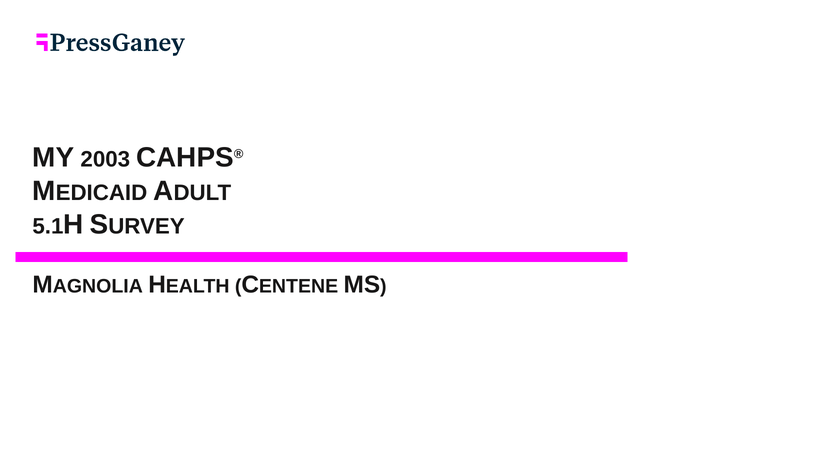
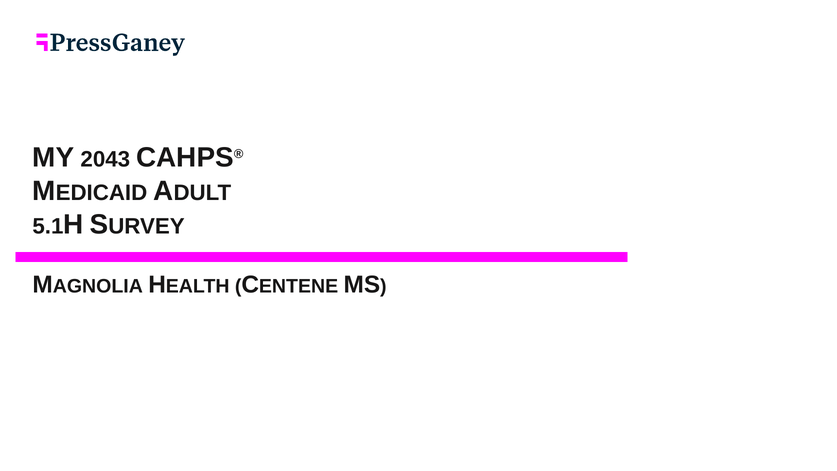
2003: 2003 -> 2043
